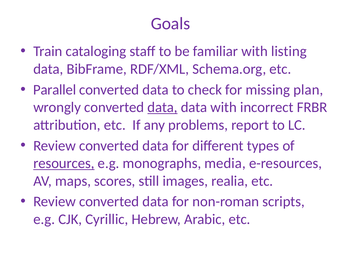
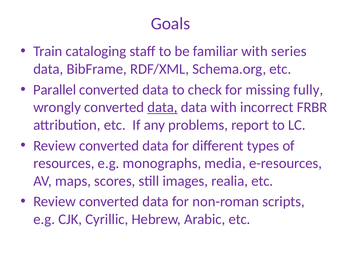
listing: listing -> series
plan: plan -> fully
resources underline: present -> none
